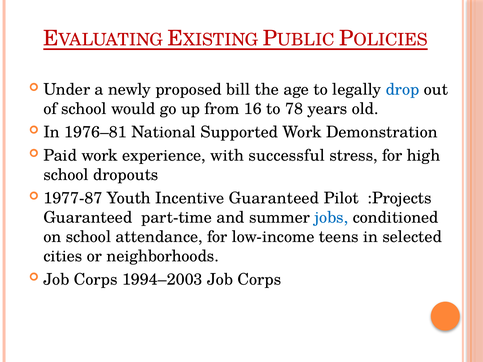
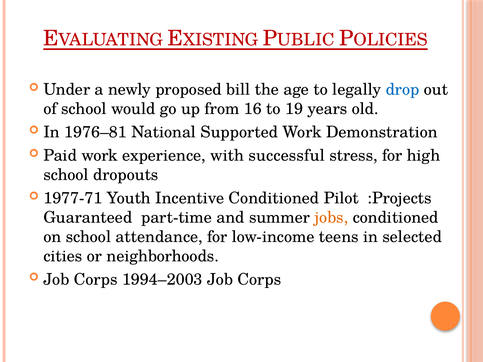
78: 78 -> 19
1977-87: 1977-87 -> 1977-71
Incentive Guaranteed: Guaranteed -> Conditioned
jobs colour: blue -> orange
